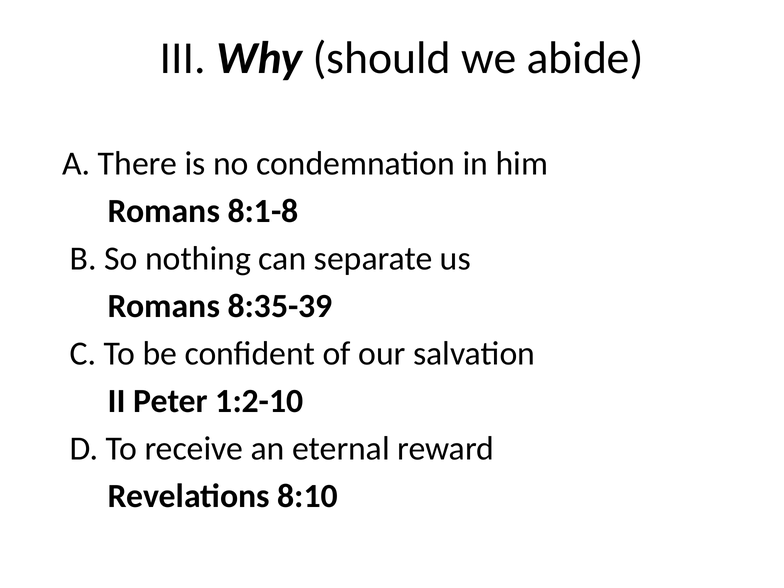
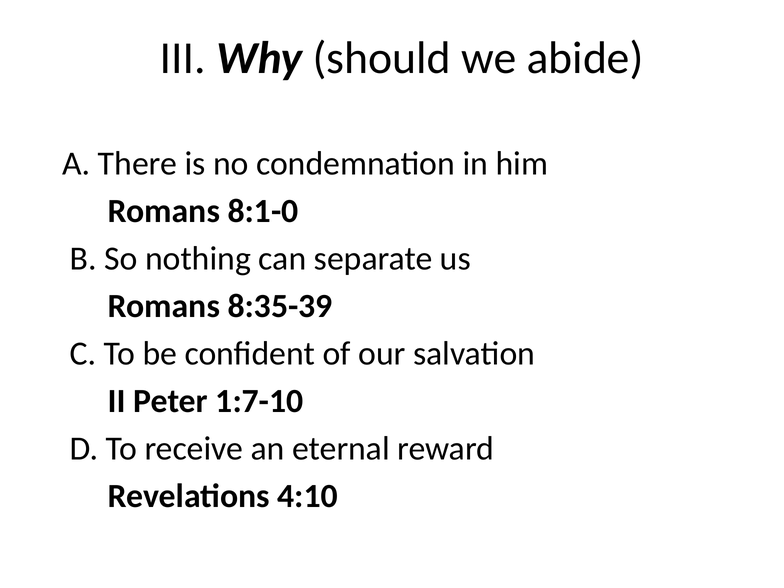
8:1-8: 8:1-8 -> 8:1-0
1:2-10: 1:2-10 -> 1:7-10
8:10: 8:10 -> 4:10
